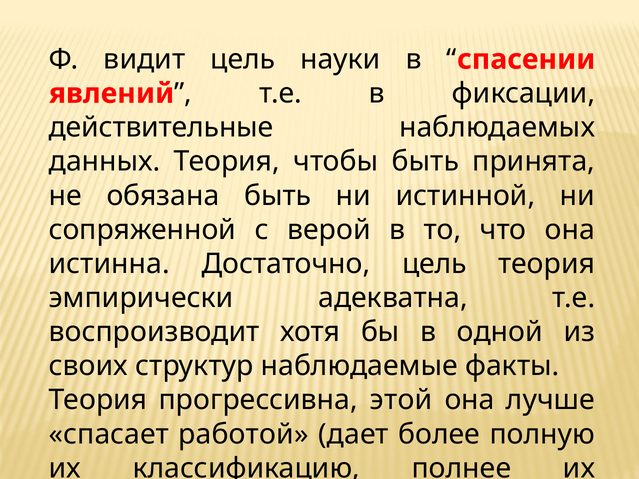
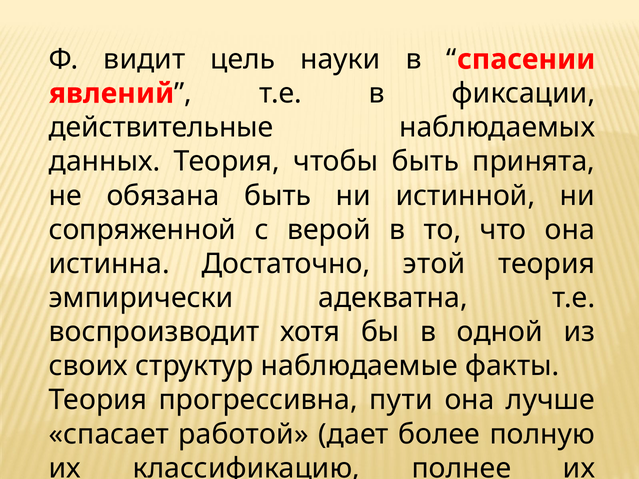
Достаточно цель: цель -> этой
этой: этой -> пути
